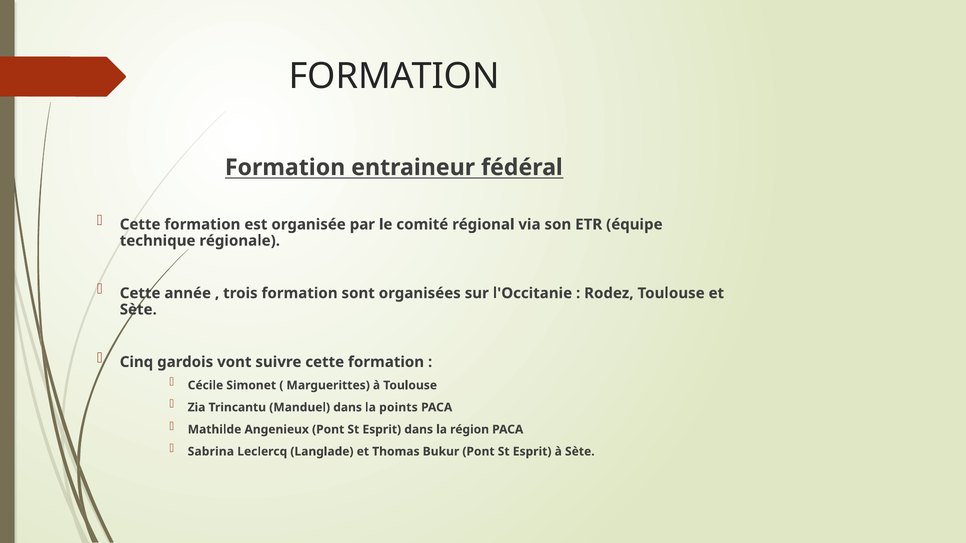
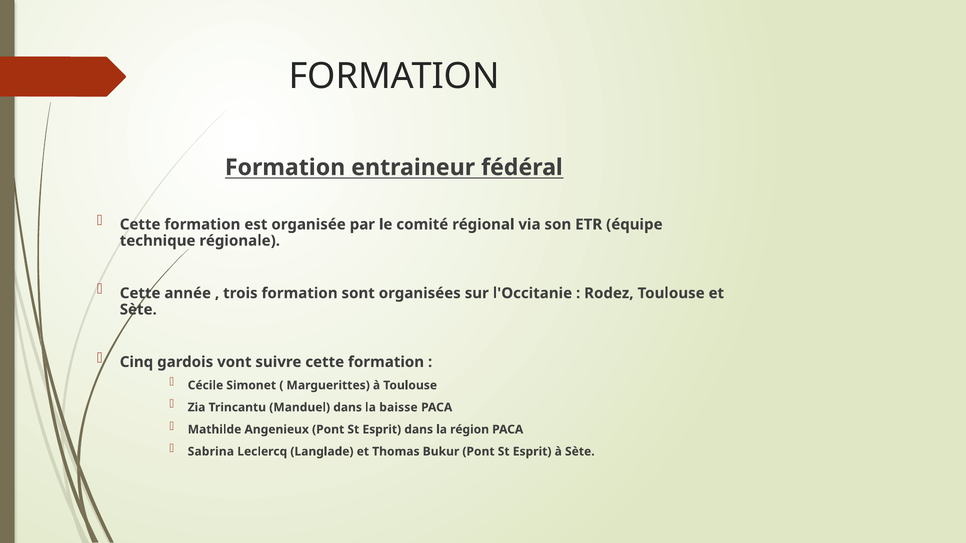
points: points -> baisse
